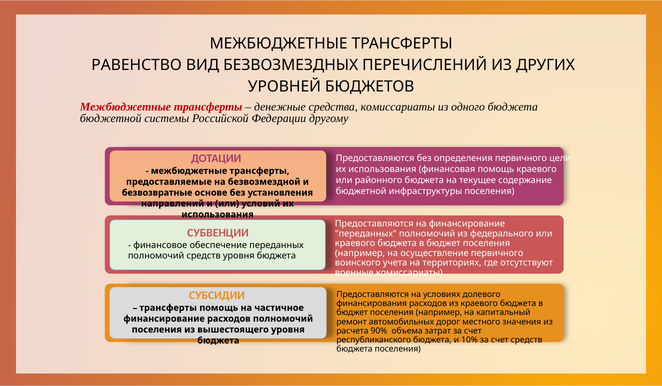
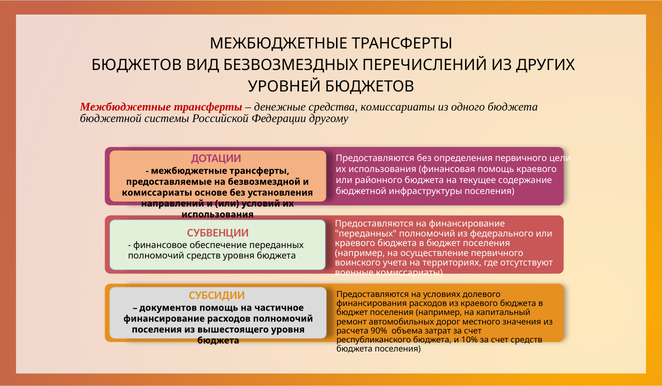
РАВЕНСТВО at (137, 65): РАВЕНСТВО -> БЮДЖЕТОВ
безвозвратные at (157, 193): безвозвратные -> комиссариаты
трансферты at (168, 308): трансферты -> документов
